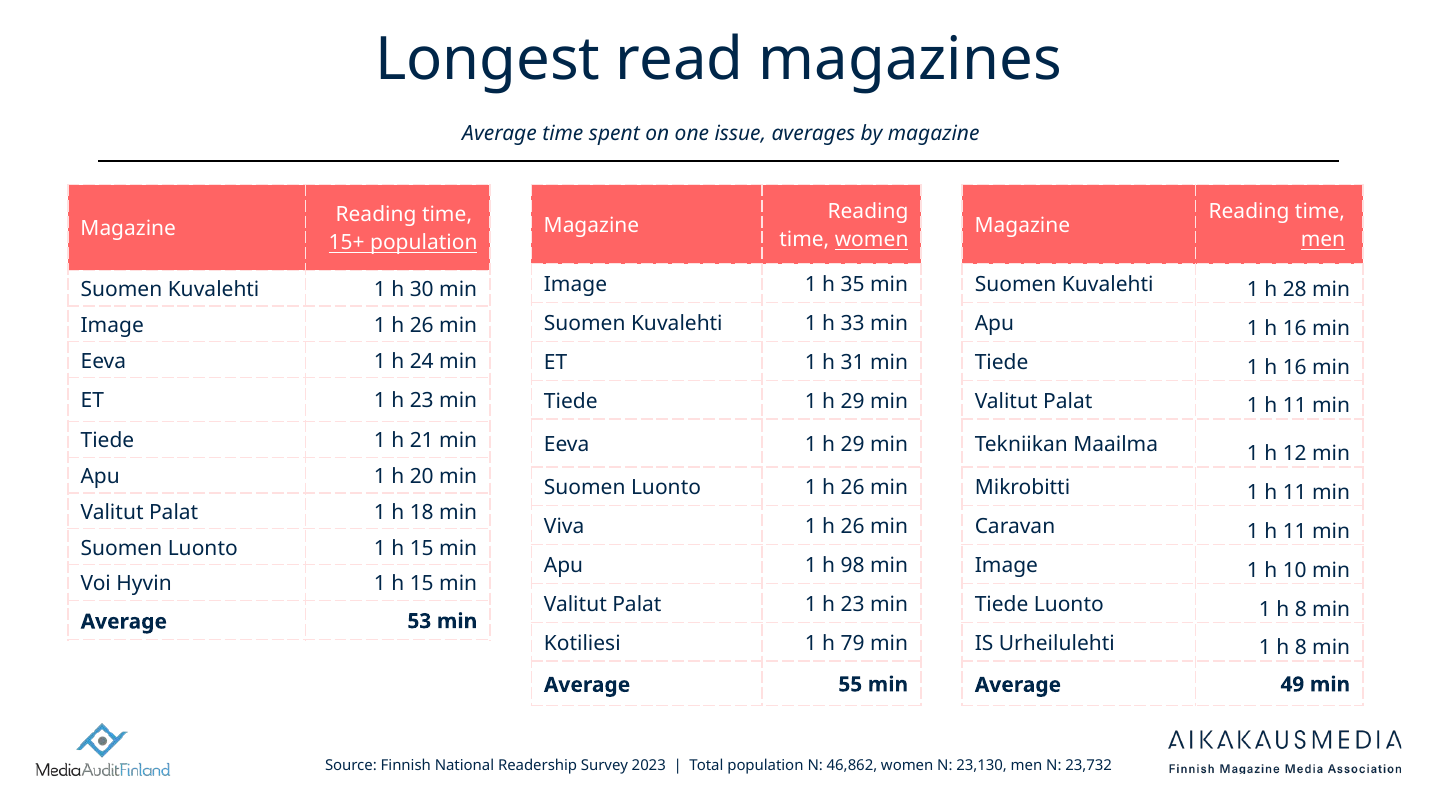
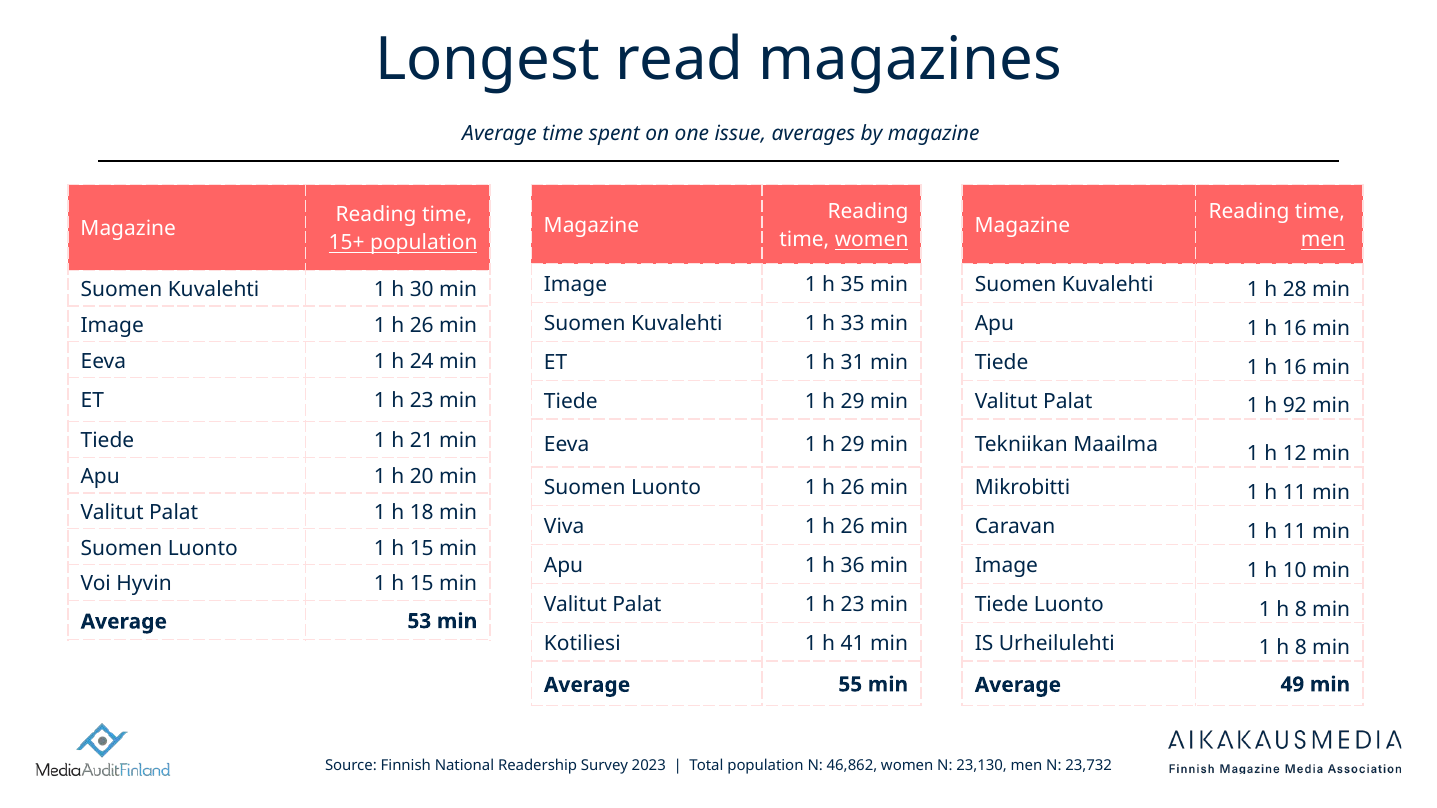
Palat 1 h 11: 11 -> 92
98: 98 -> 36
79: 79 -> 41
